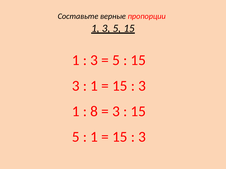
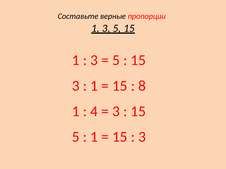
3 at (142, 86): 3 -> 8
8: 8 -> 4
